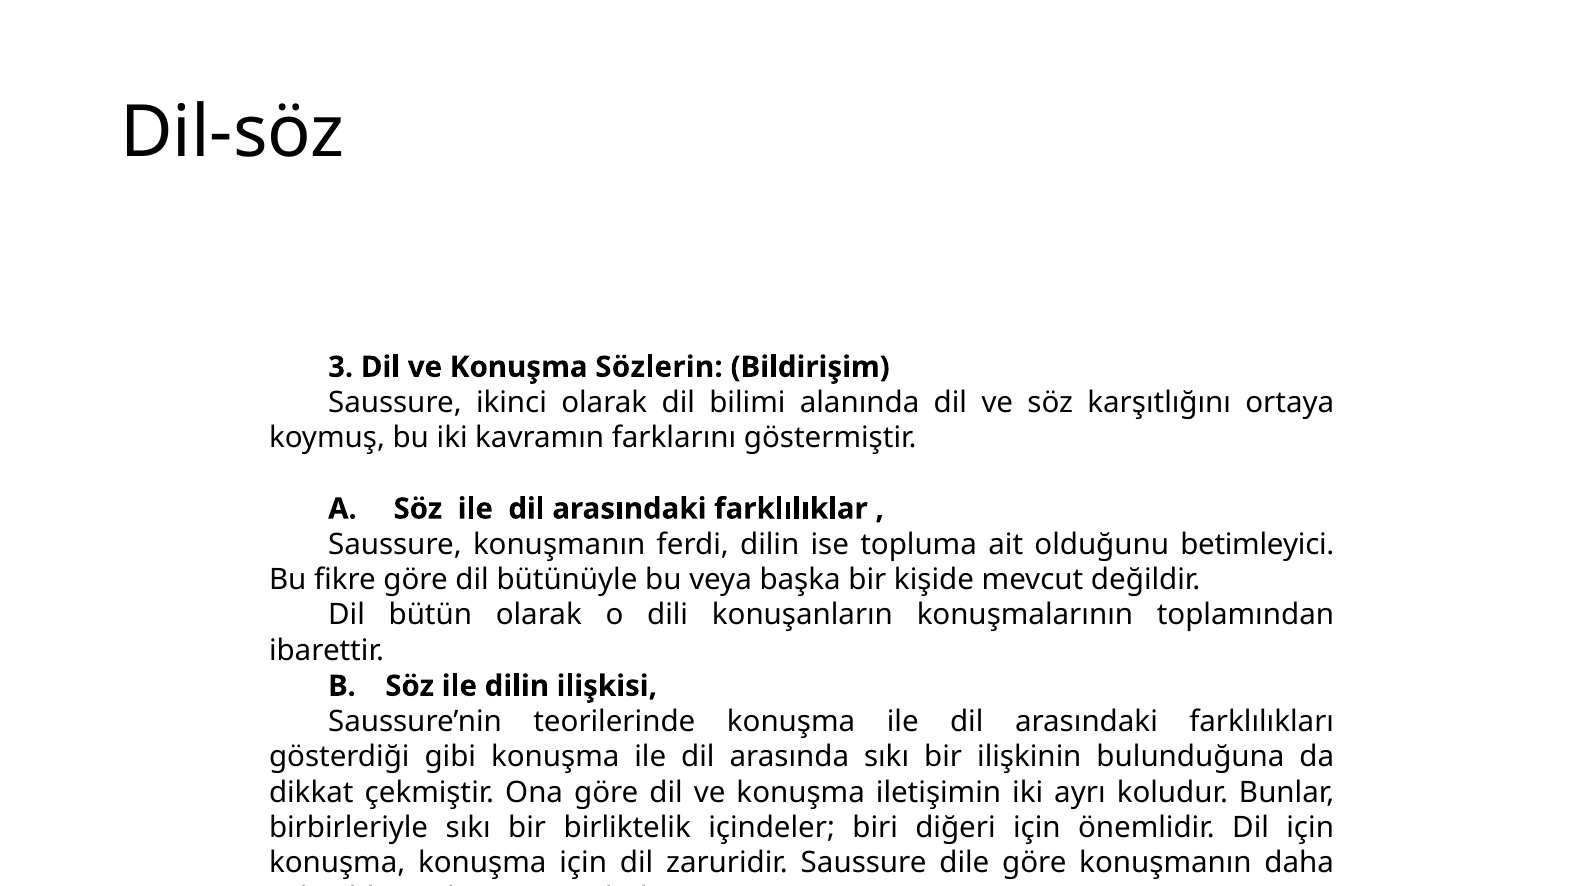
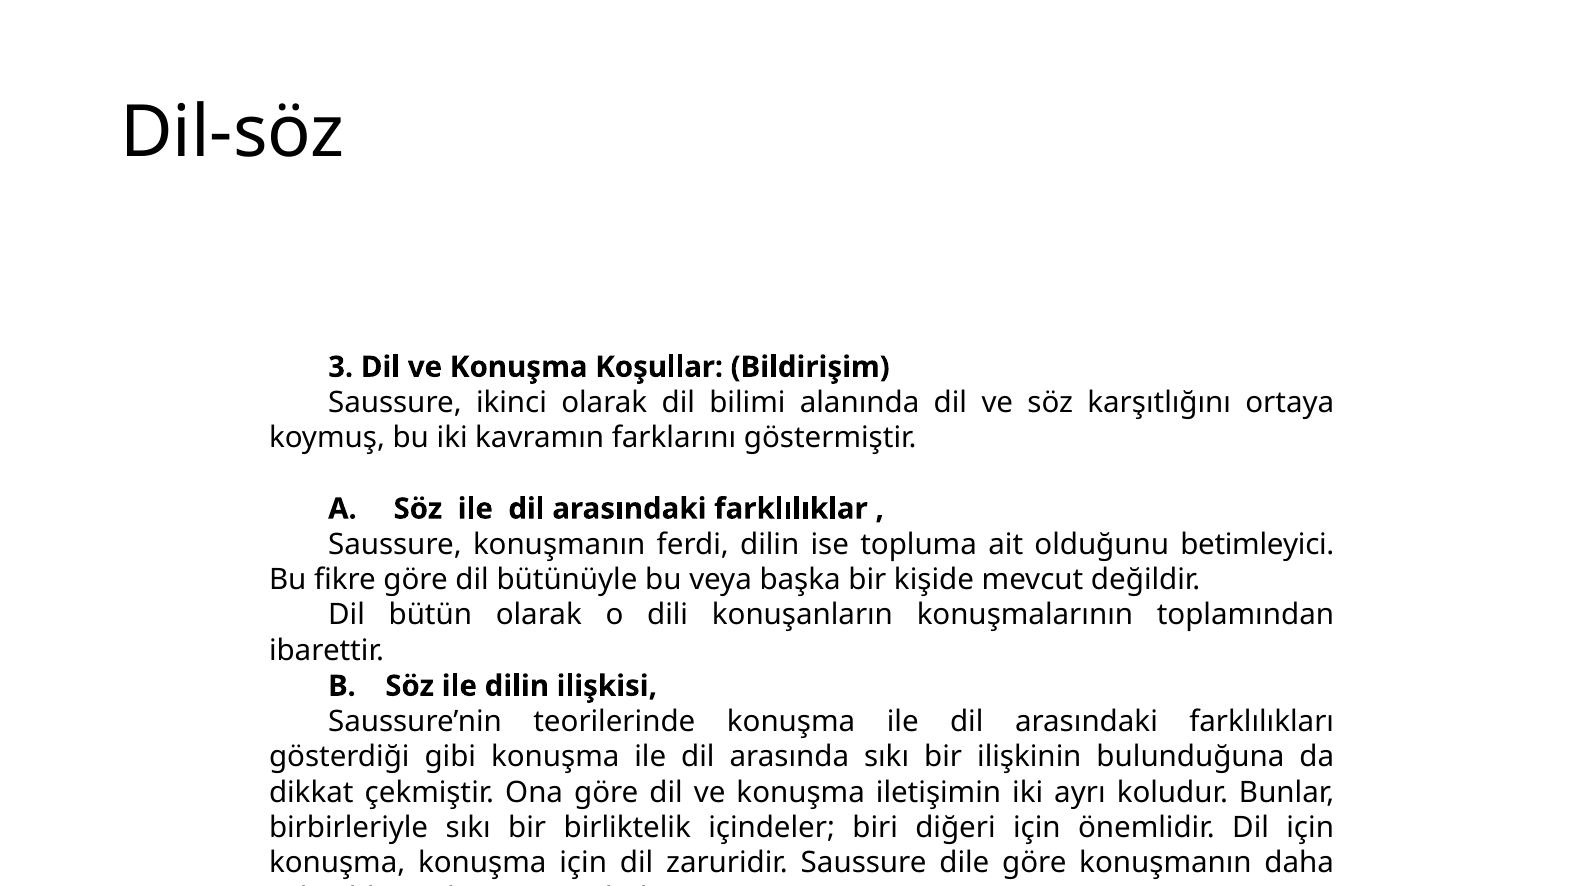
Sözlerin: Sözlerin -> Koşullar
